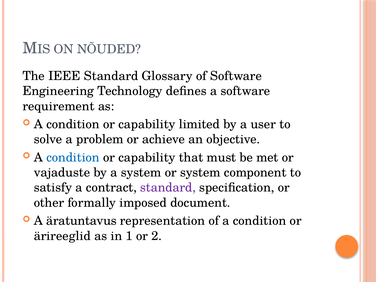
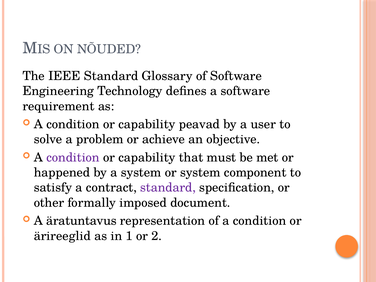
limited: limited -> peavad
condition at (73, 158) colour: blue -> purple
vajaduste: vajaduste -> happened
